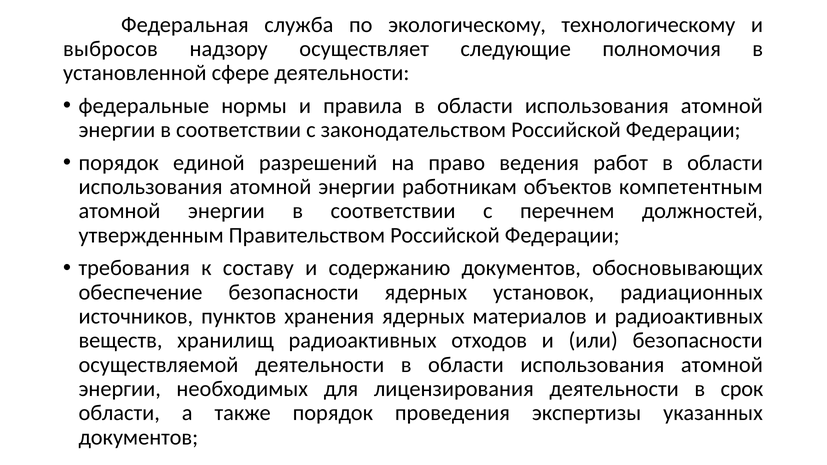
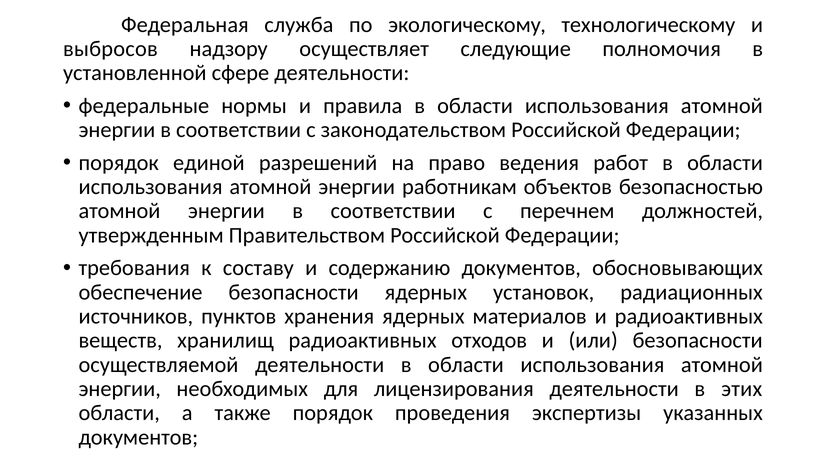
компетентным: компетентным -> безопасностью
срок: срок -> этих
